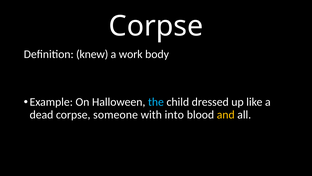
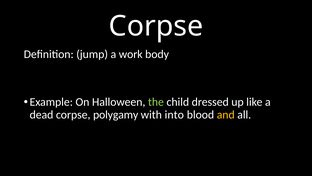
knew: knew -> jump
the colour: light blue -> light green
someone: someone -> polygamy
